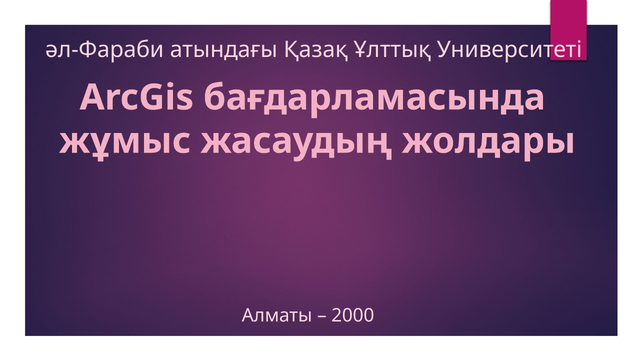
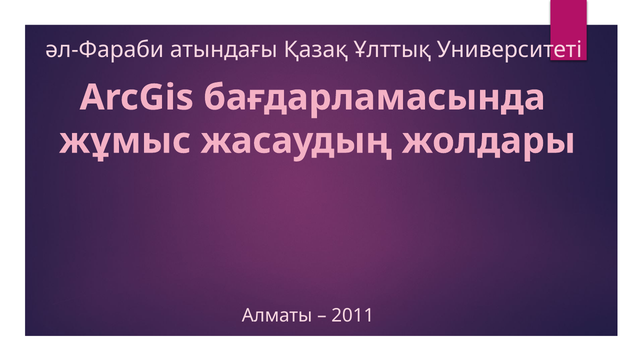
2000: 2000 -> 2011
